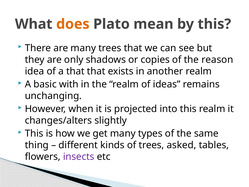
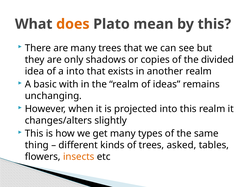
reason: reason -> divided
a that: that -> into
insects colour: purple -> orange
